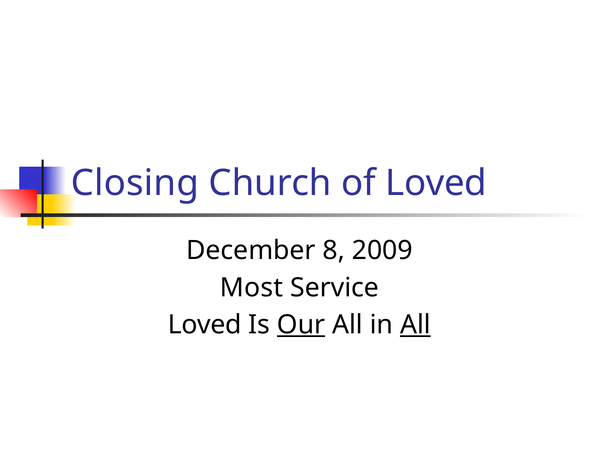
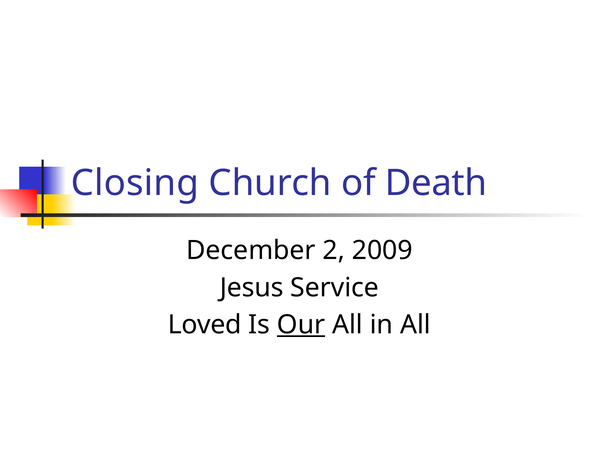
of Loved: Loved -> Death
8: 8 -> 2
Most: Most -> Jesus
All at (415, 325) underline: present -> none
